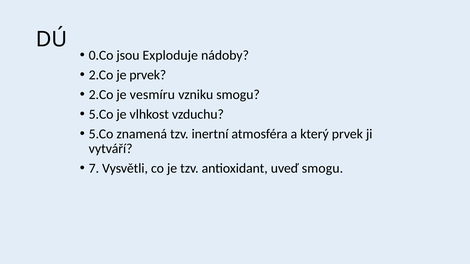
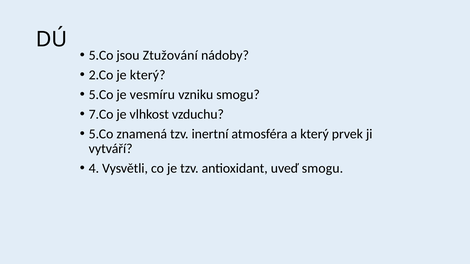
0.Co at (101, 55): 0.Co -> 5.Co
Exploduje: Exploduje -> Ztužování
je prvek: prvek -> který
2.Co at (101, 95): 2.Co -> 5.Co
5.Co at (101, 114): 5.Co -> 7.Co
7: 7 -> 4
